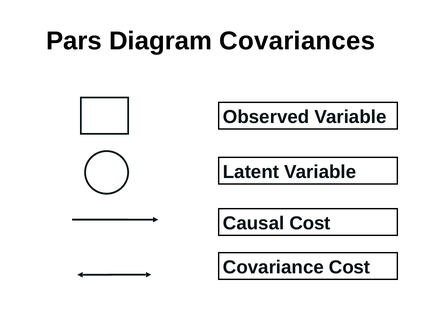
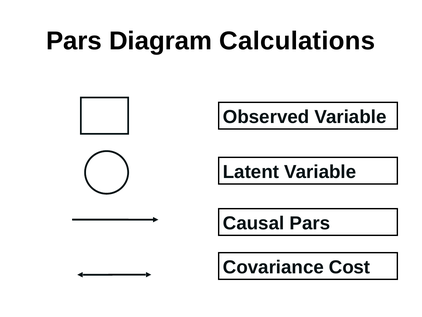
Covariances: Covariances -> Calculations
Causal Cost: Cost -> Pars
